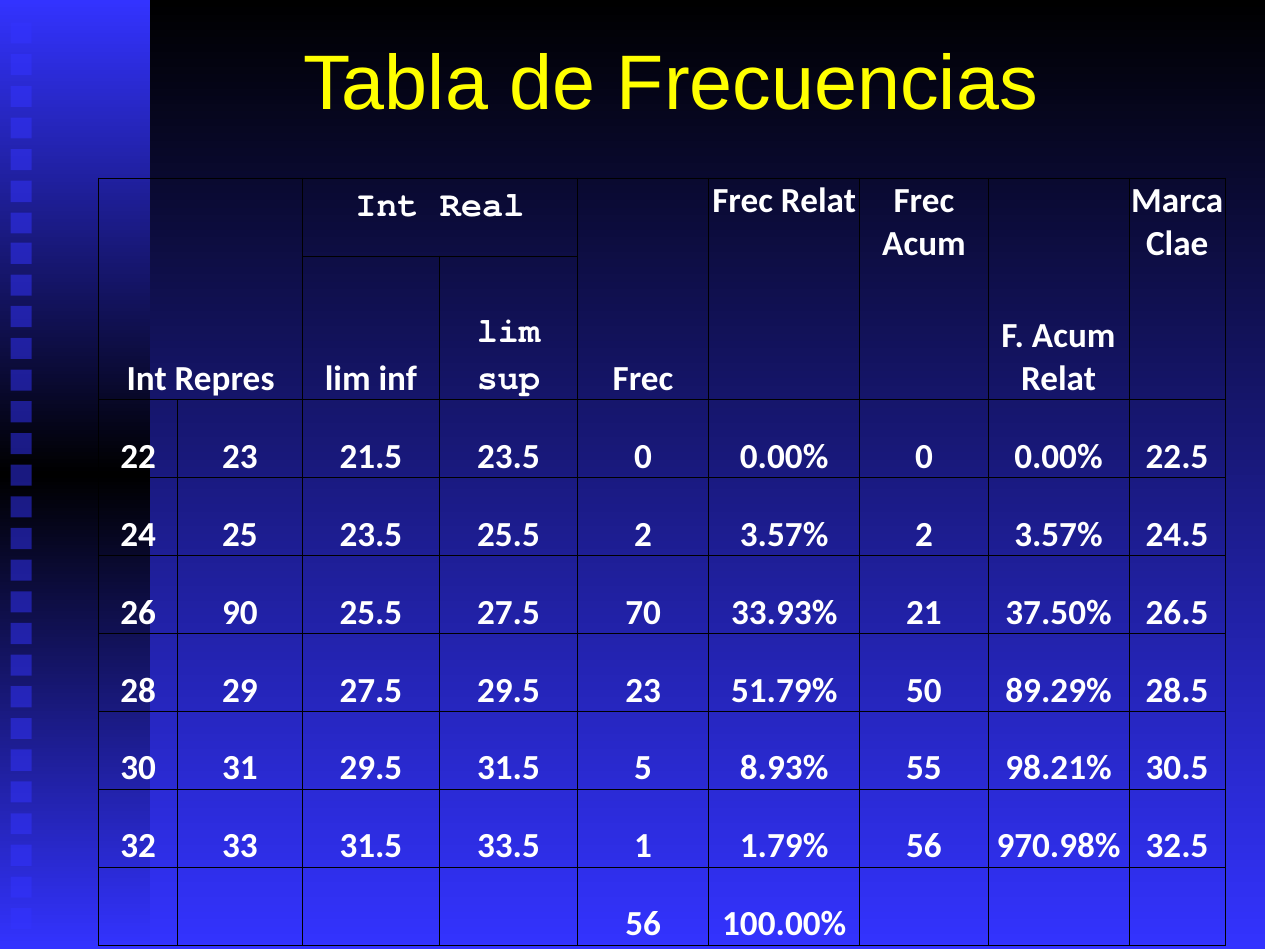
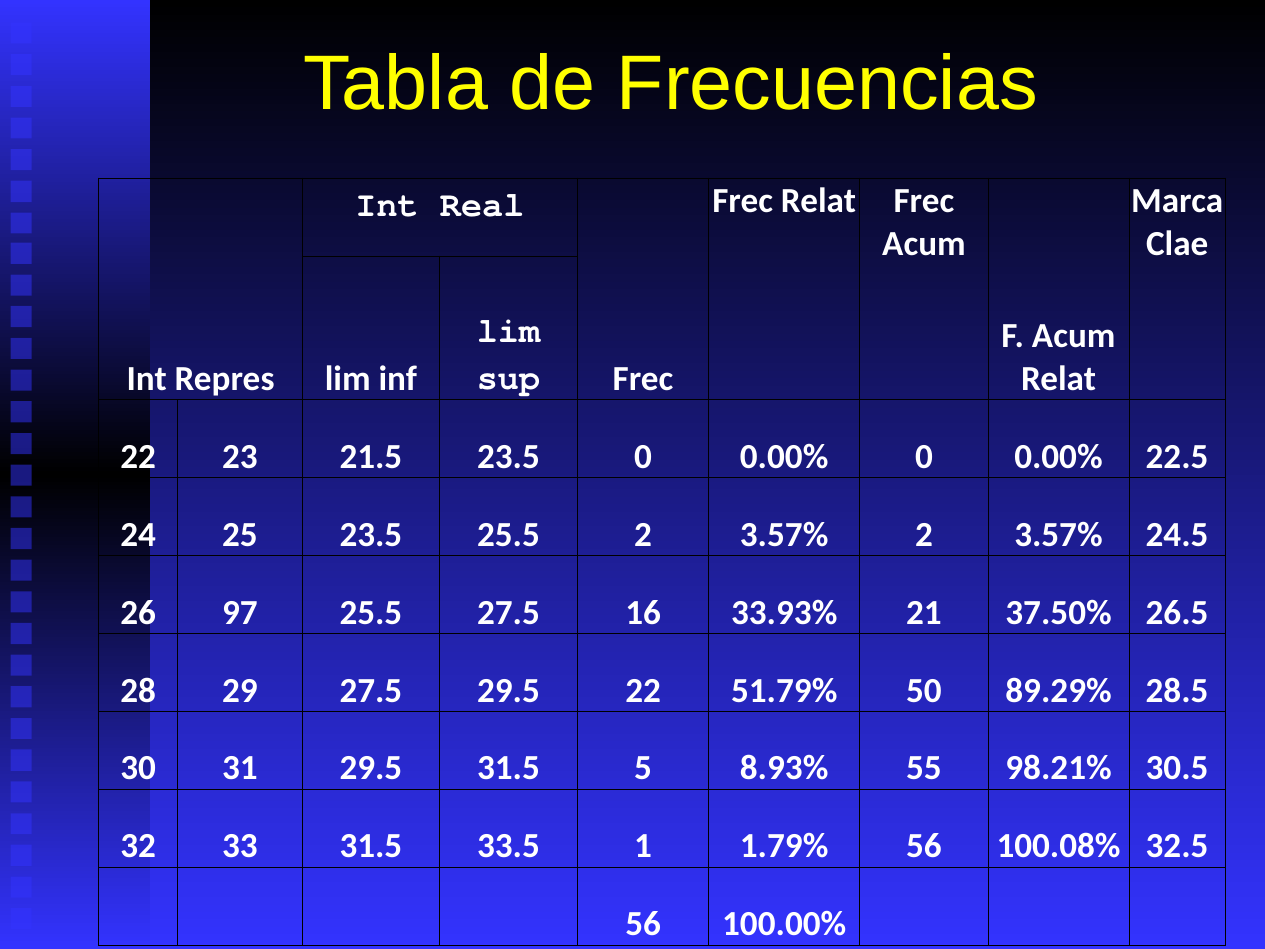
90: 90 -> 97
70: 70 -> 16
29.5 23: 23 -> 22
970.98%: 970.98% -> 100.08%
